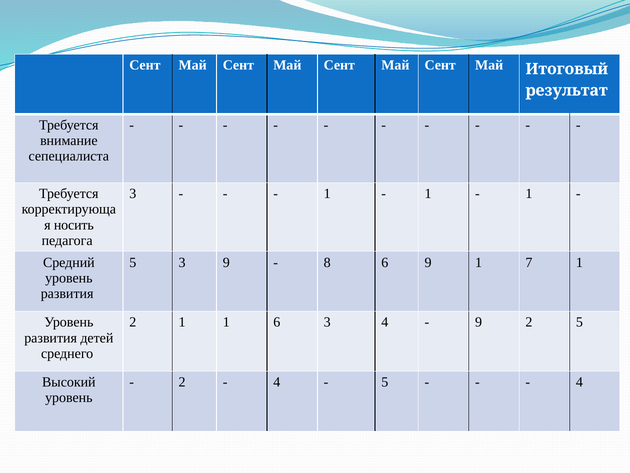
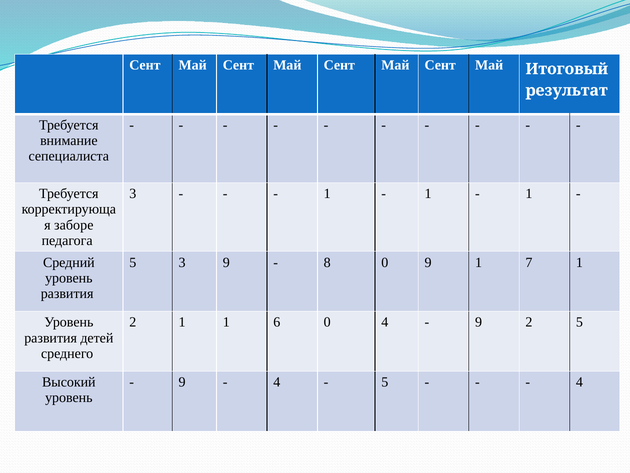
носить: носить -> заборе
8 6: 6 -> 0
6 3: 3 -> 0
2 at (182, 382): 2 -> 9
